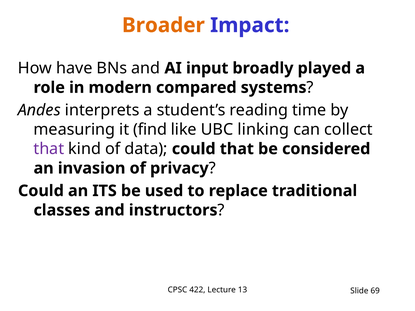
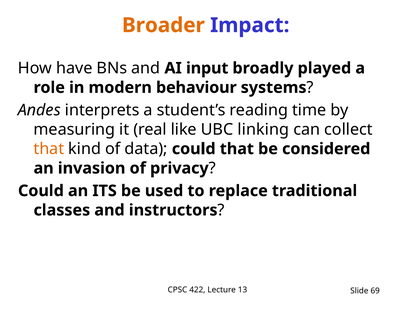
compared: compared -> behaviour
find: find -> real
that at (49, 149) colour: purple -> orange
